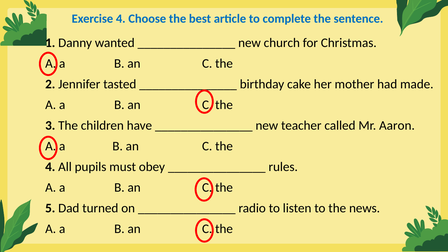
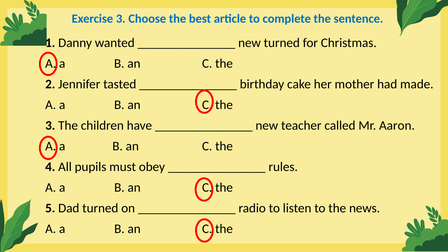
Exercise 4: 4 -> 3
new church: church -> turned
